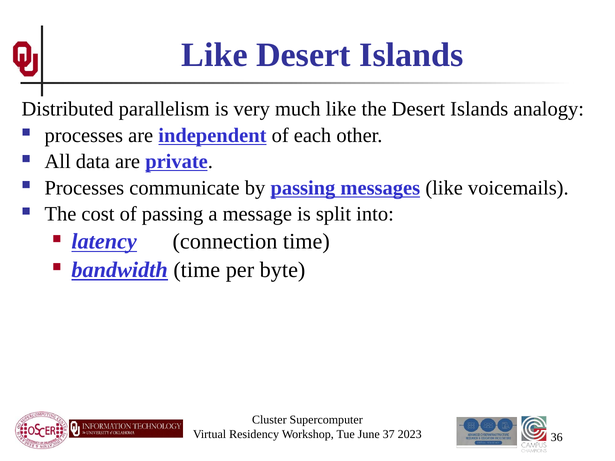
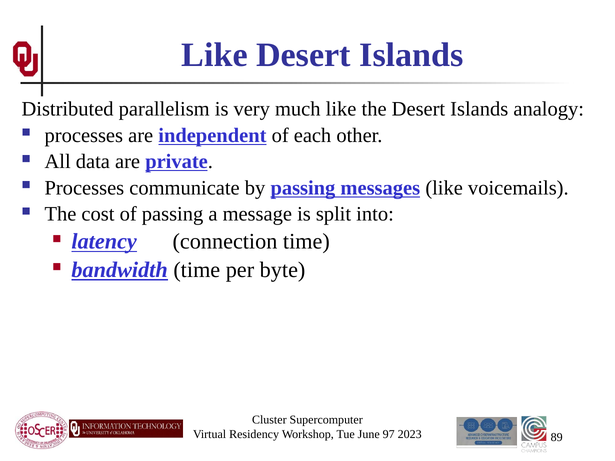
37: 37 -> 97
36: 36 -> 89
